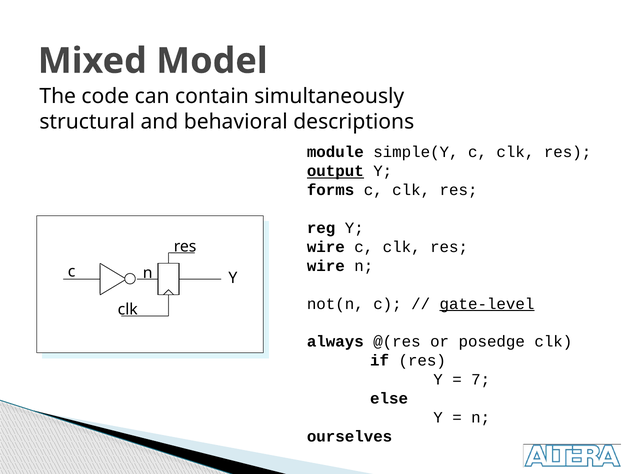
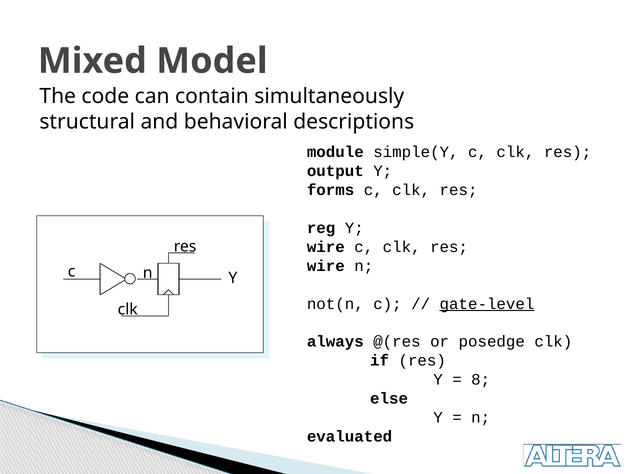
output underline: present -> none
7: 7 -> 8
ourselves: ourselves -> evaluated
